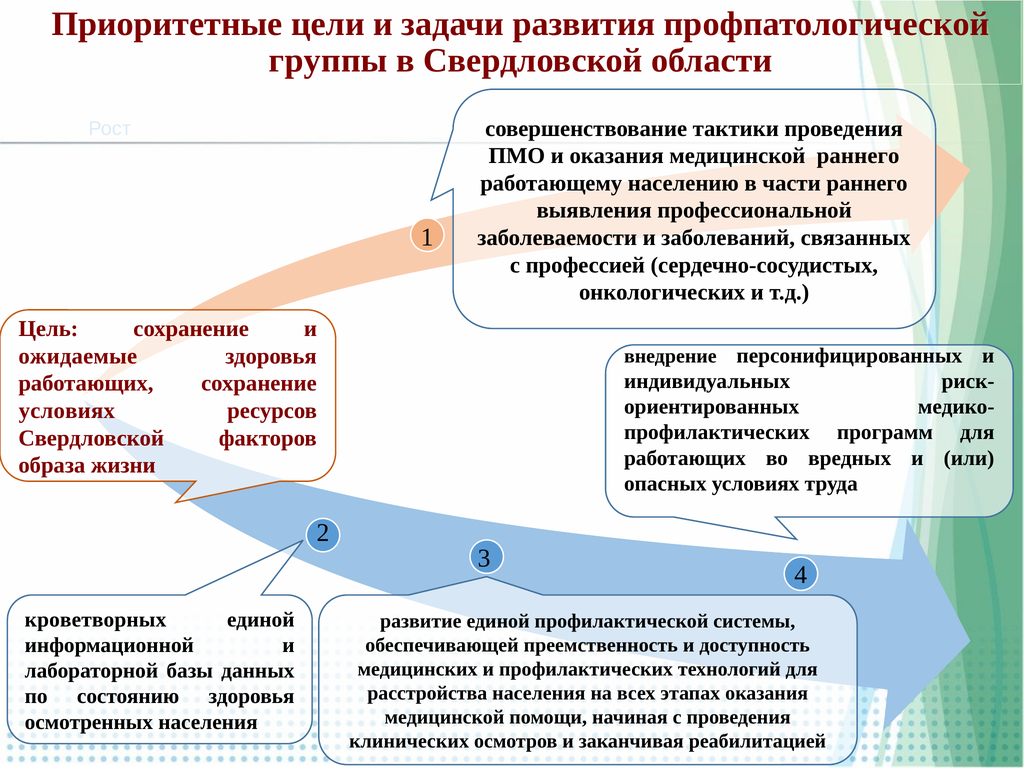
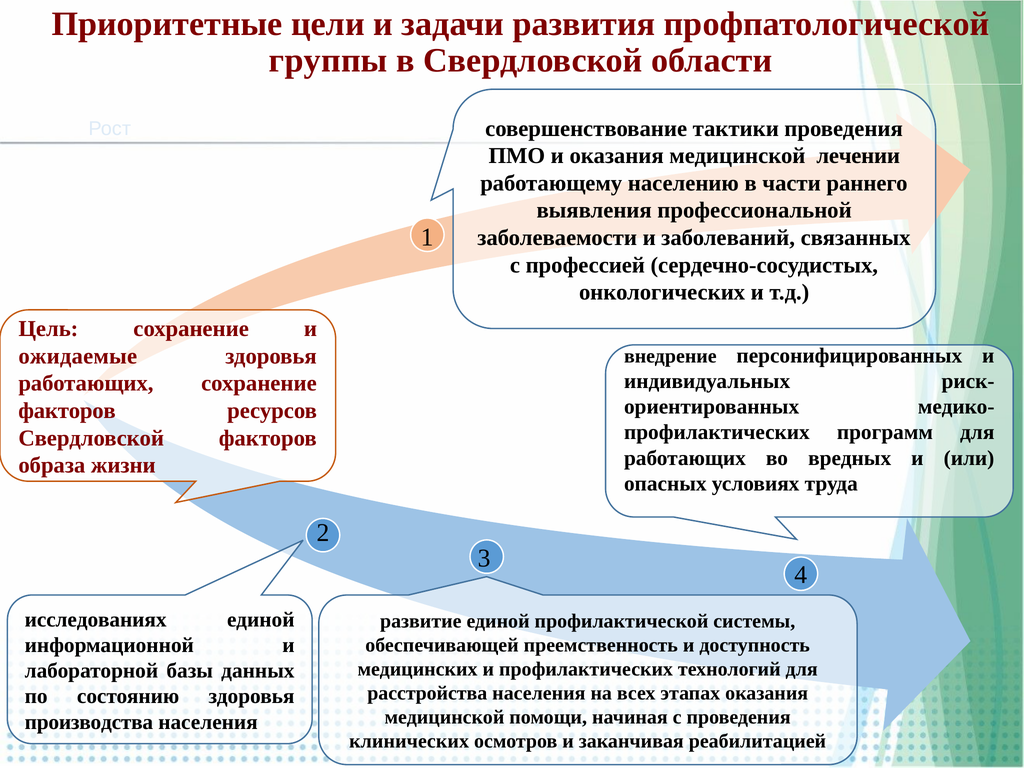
медицинской раннего: раннего -> лечении
условиях at (67, 411): условиях -> факторов
кроветворных: кроветворных -> исследованиях
осмотренных: осмотренных -> производства
